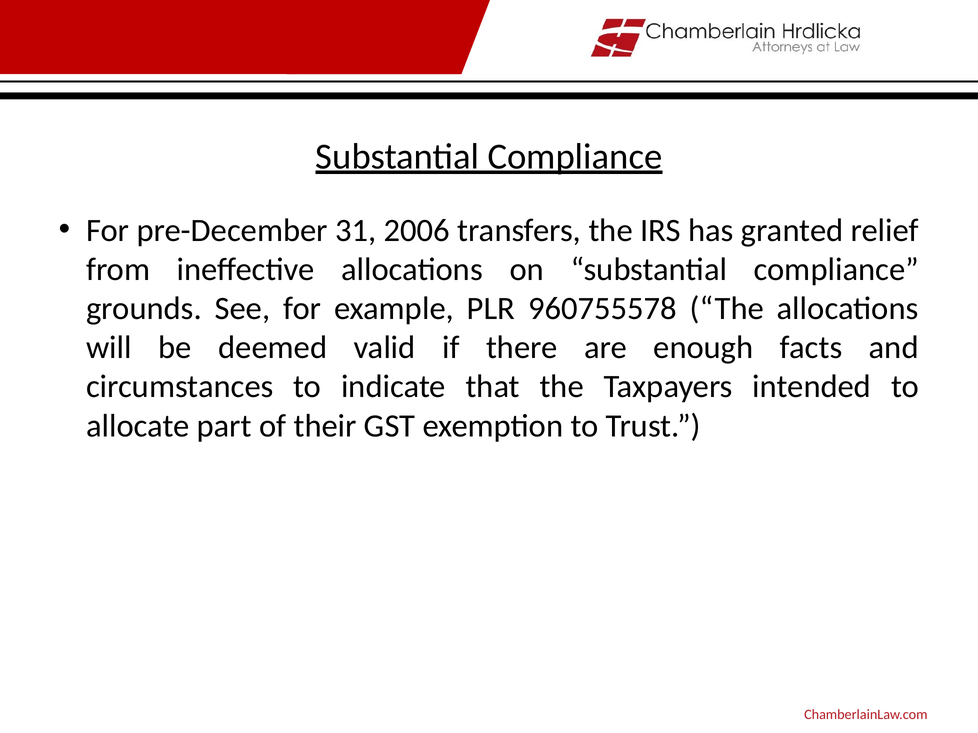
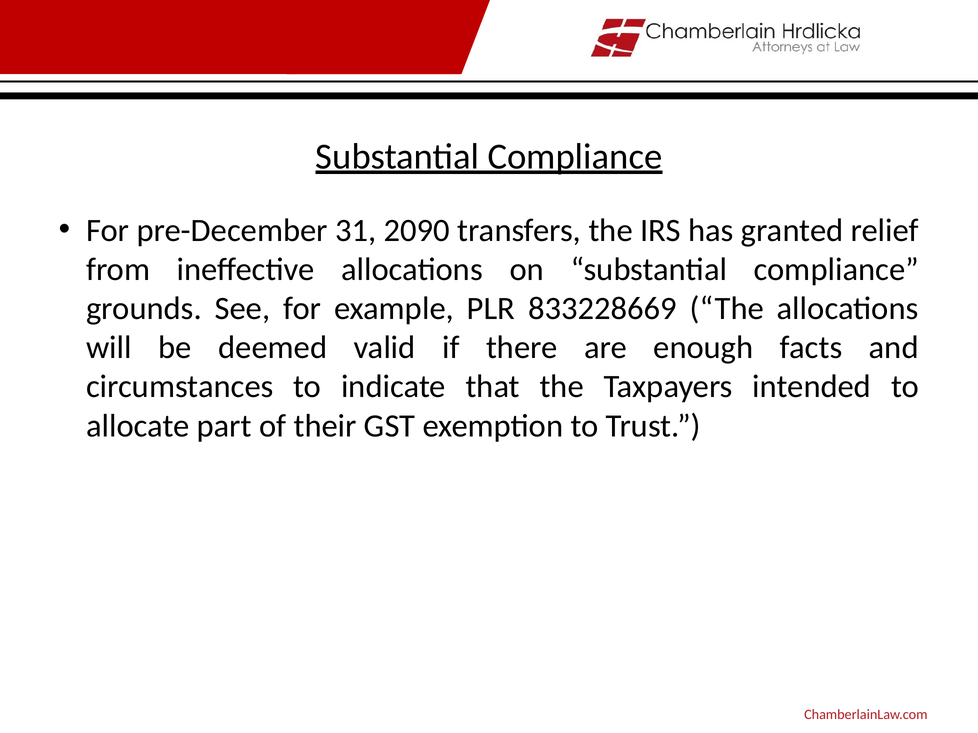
2006: 2006 -> 2090
960755578: 960755578 -> 833228669
